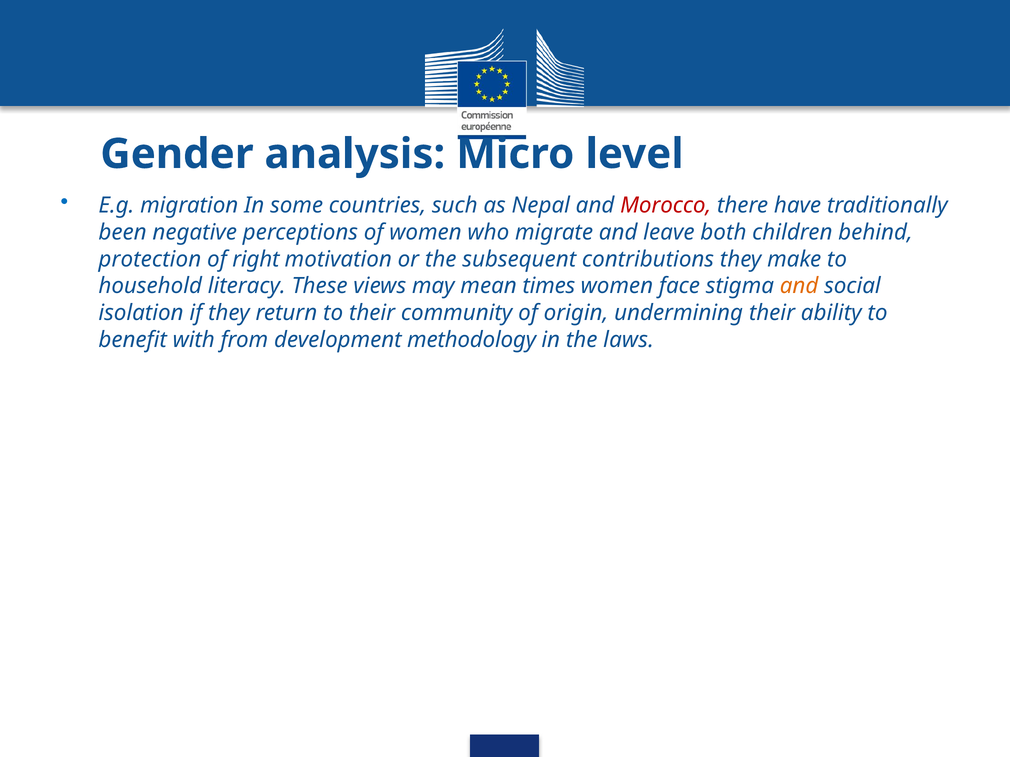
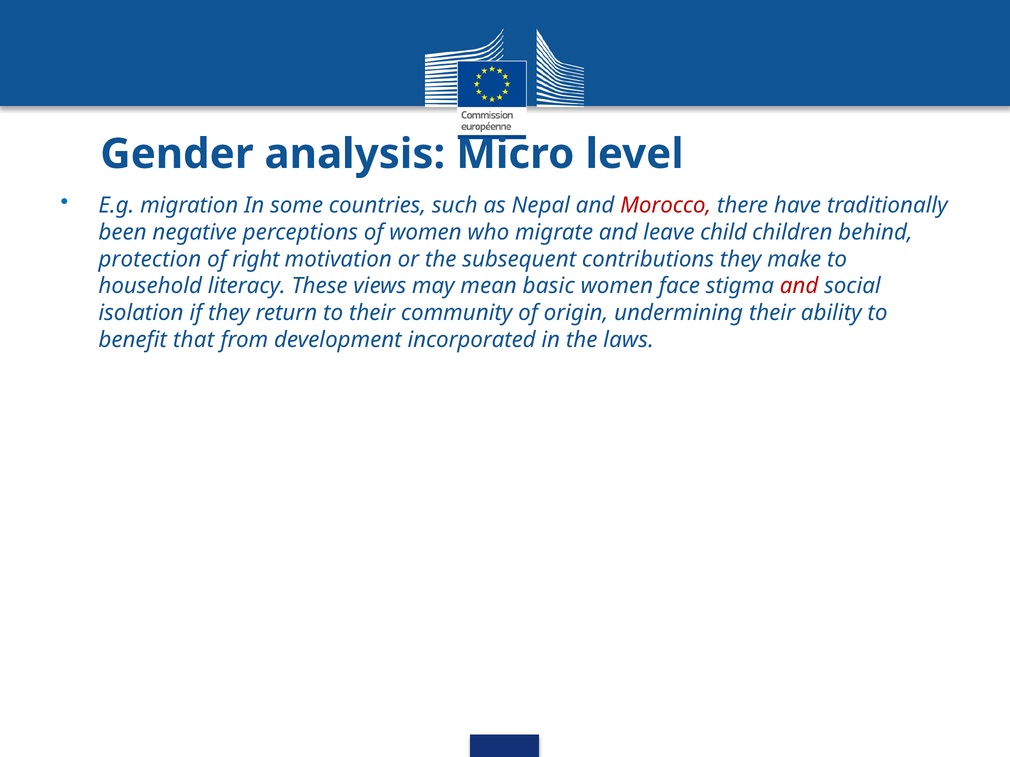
both: both -> child
times: times -> basic
and at (799, 286) colour: orange -> red
with: with -> that
methodology: methodology -> incorporated
